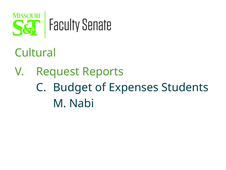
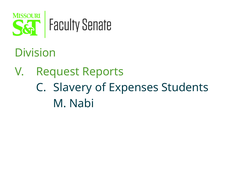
Cultural: Cultural -> Division
Budget: Budget -> Slavery
